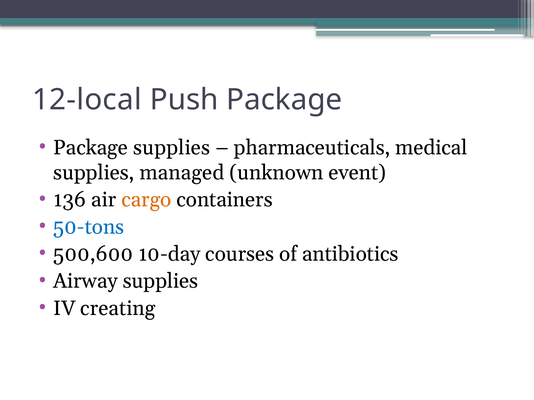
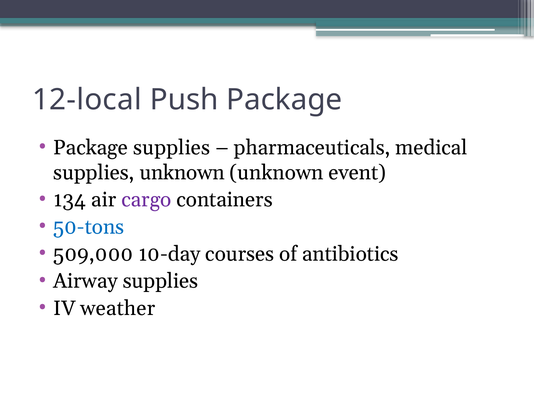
supplies managed: managed -> unknown
136: 136 -> 134
cargo colour: orange -> purple
500,600: 500,600 -> 509,000
creating: creating -> weather
